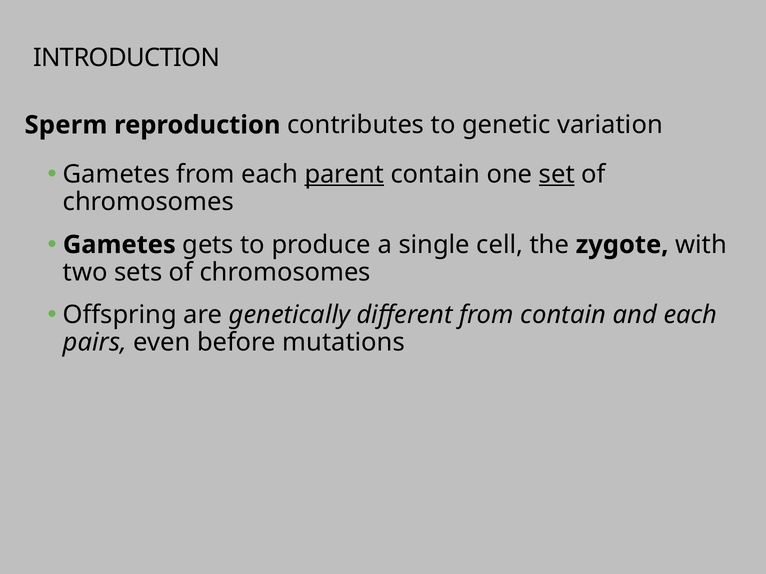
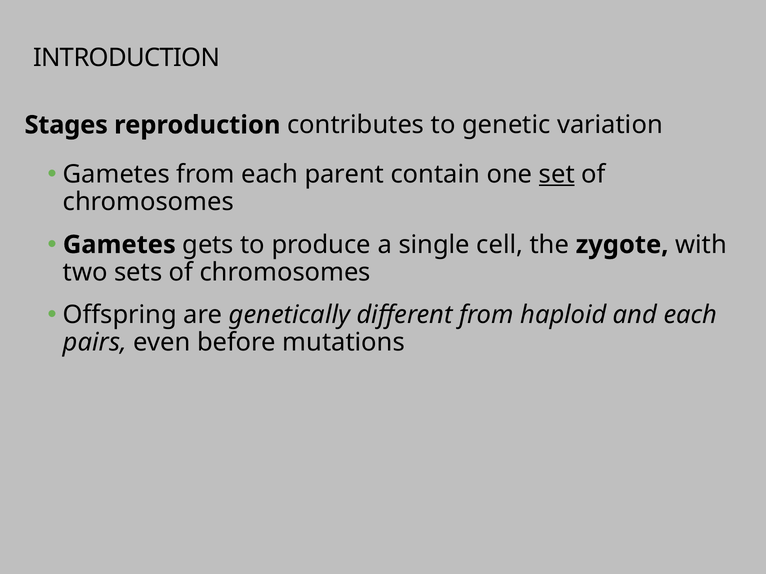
Sperm: Sperm -> Stages
parent underline: present -> none
from contain: contain -> haploid
